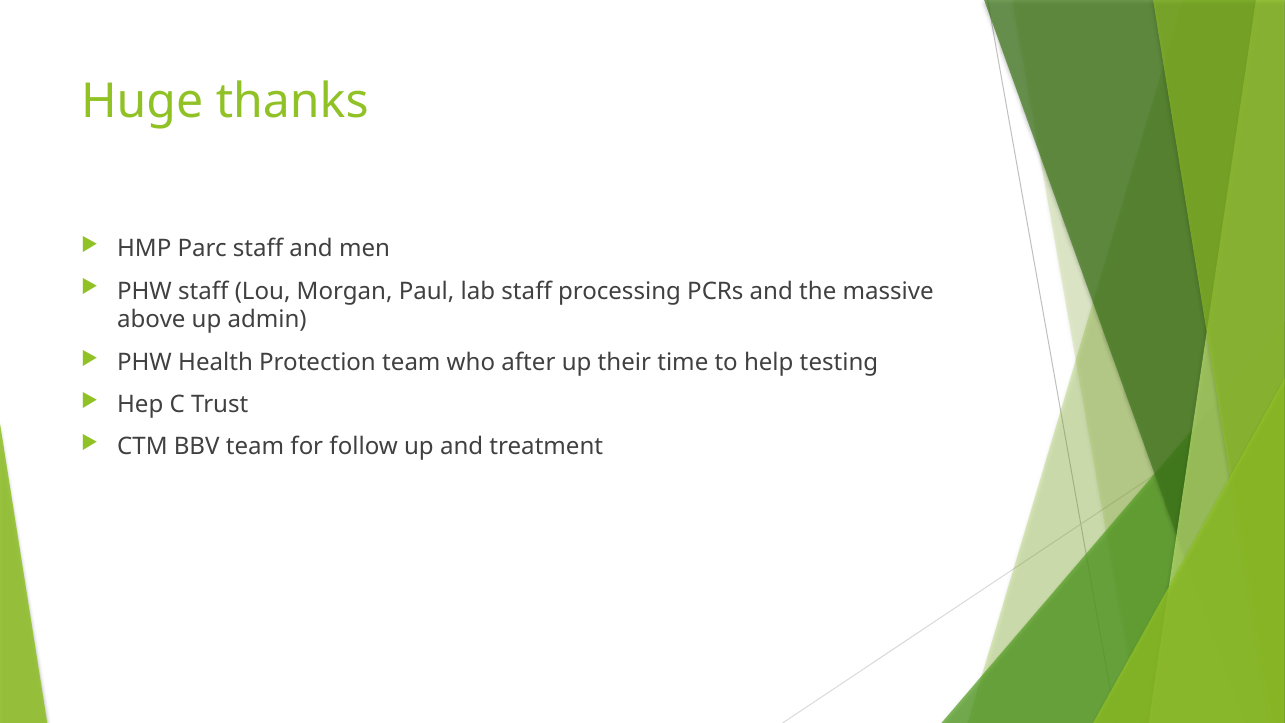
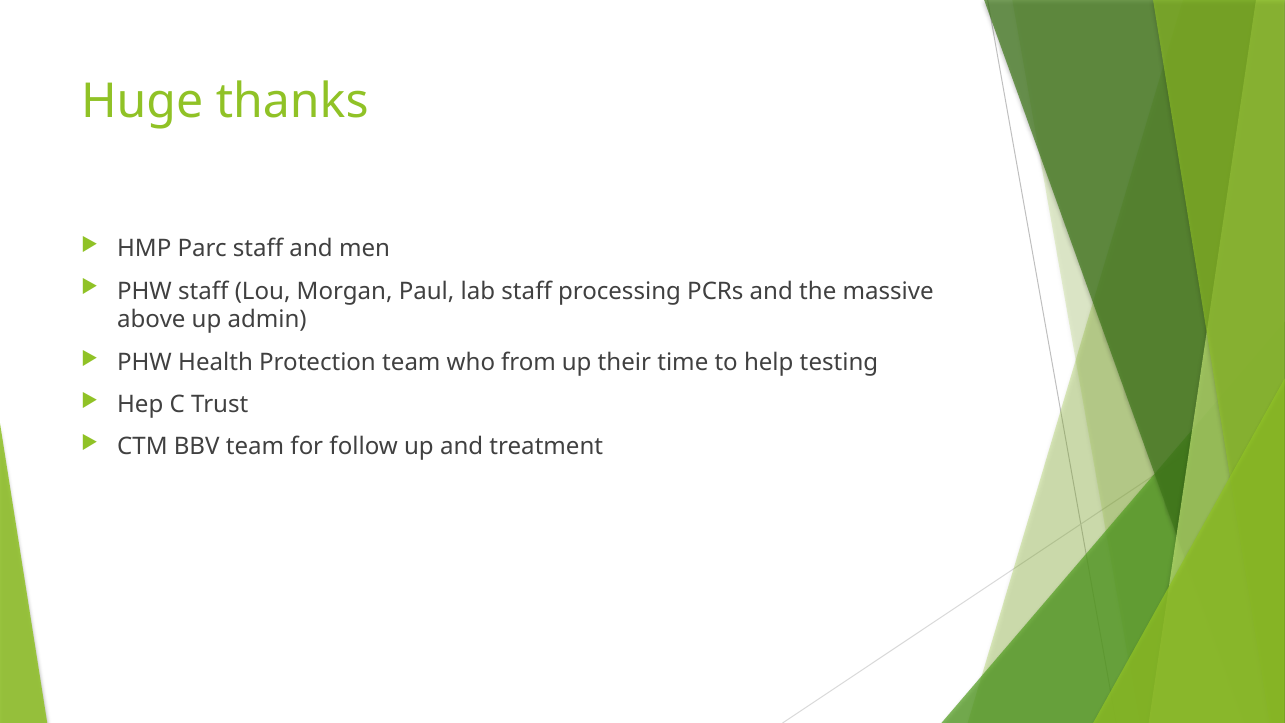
after: after -> from
